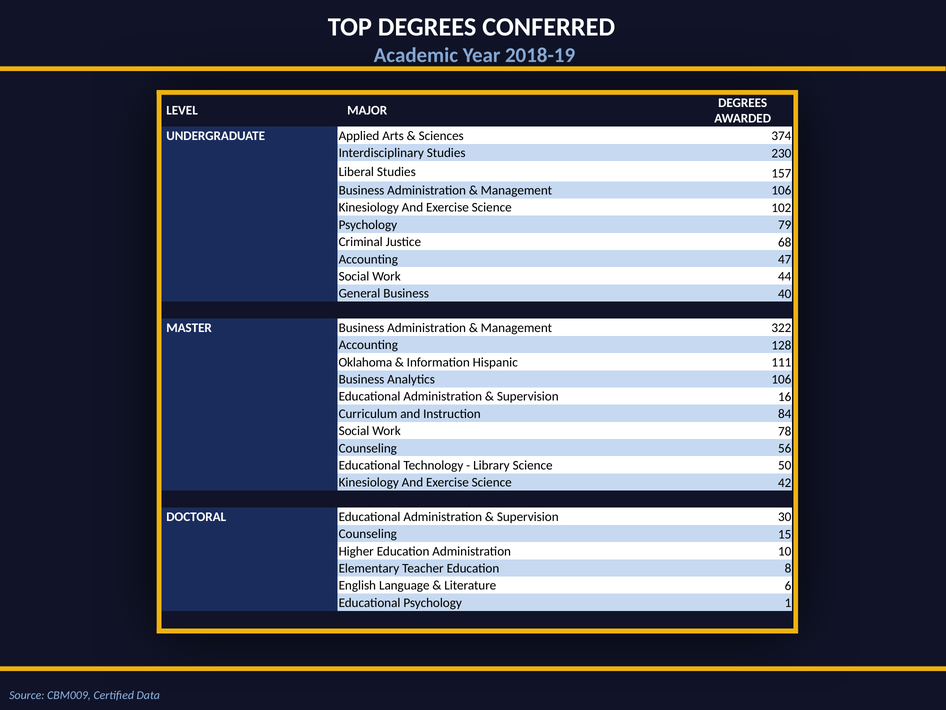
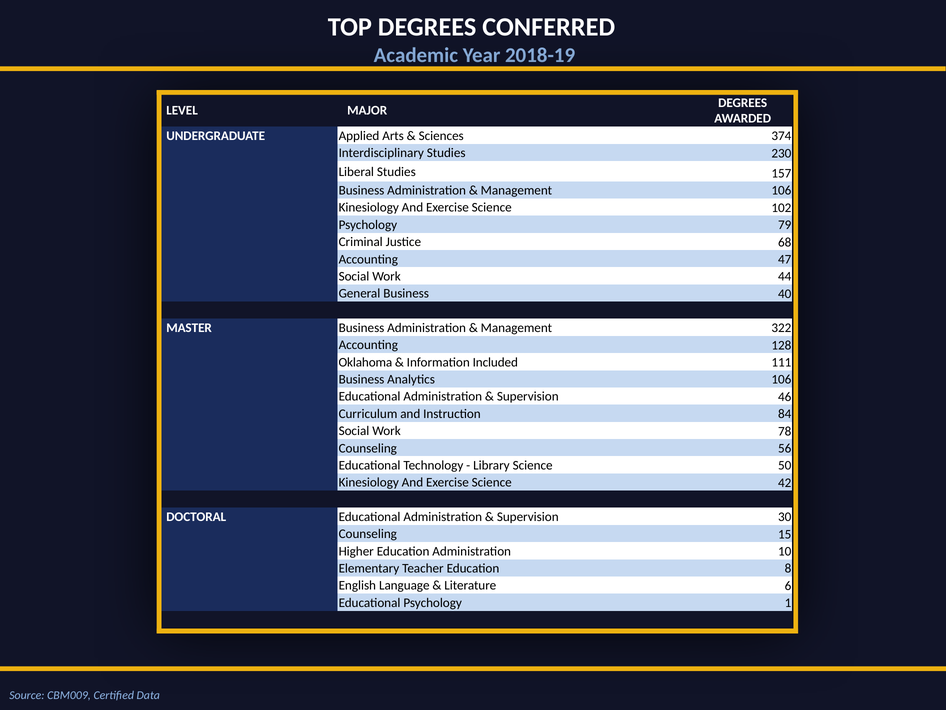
Hispanic: Hispanic -> Included
16: 16 -> 46
